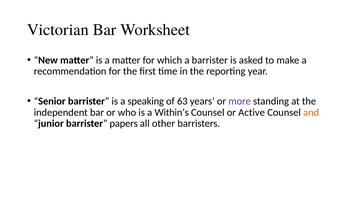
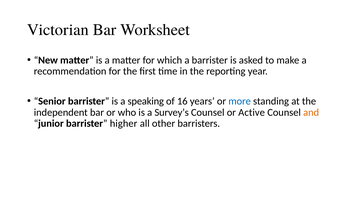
63: 63 -> 16
more colour: purple -> blue
Within’s: Within’s -> Survey’s
papers: papers -> higher
